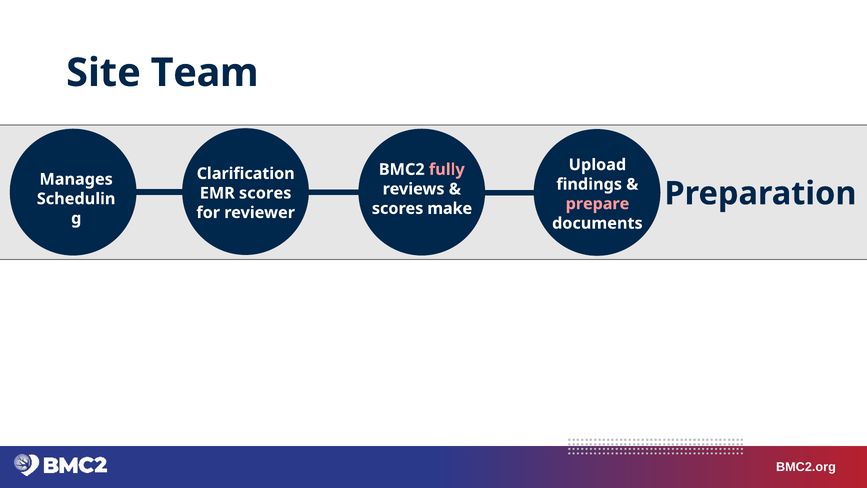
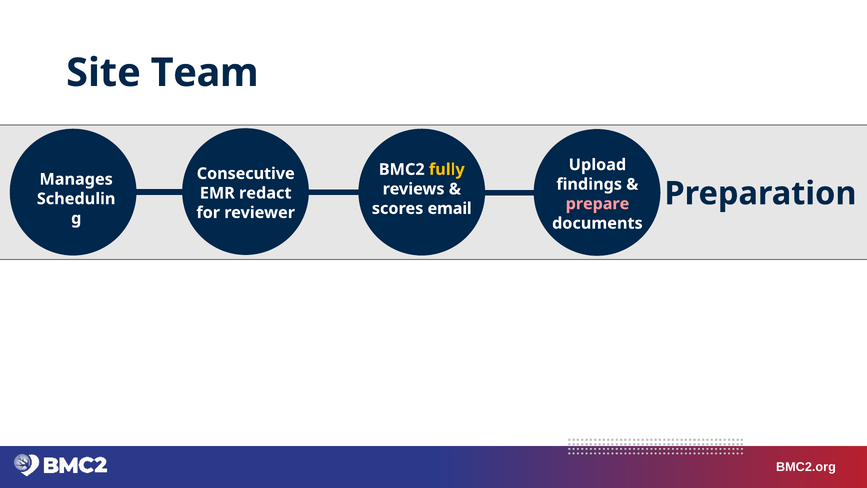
fully colour: pink -> yellow
Clarification: Clarification -> Consecutive
EMR scores: scores -> redact
make: make -> email
